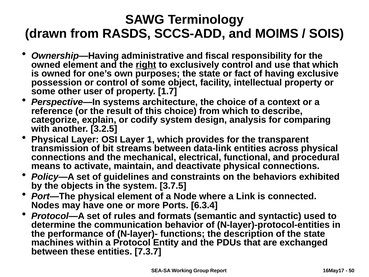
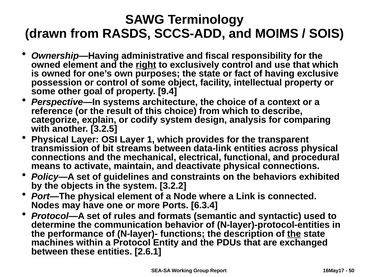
user: user -> goal
1.7: 1.7 -> 9.4
3.7.5: 3.7.5 -> 3.2.2
the at (294, 234) underline: none -> present
7.3.7: 7.3.7 -> 2.6.1
